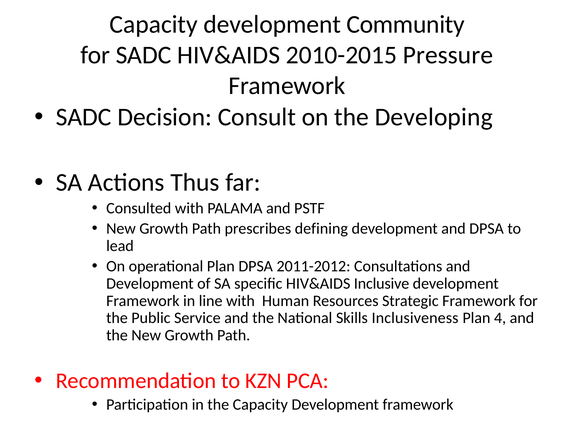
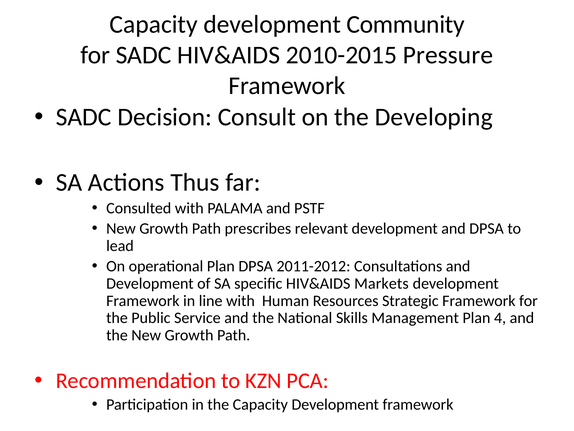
defining: defining -> relevant
Inclusive: Inclusive -> Markets
Inclusiveness: Inclusiveness -> Management
